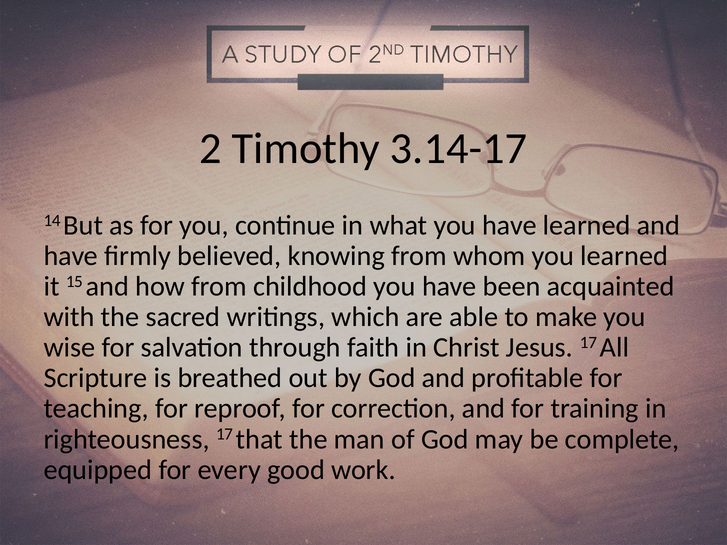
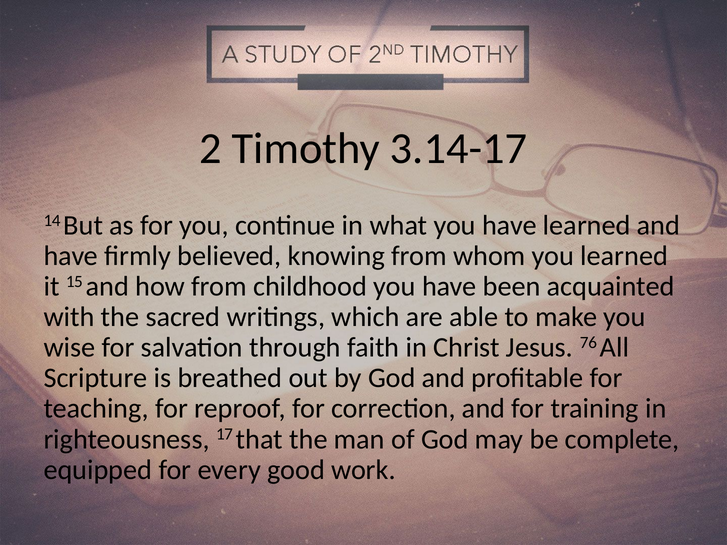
Jesus 17: 17 -> 76
